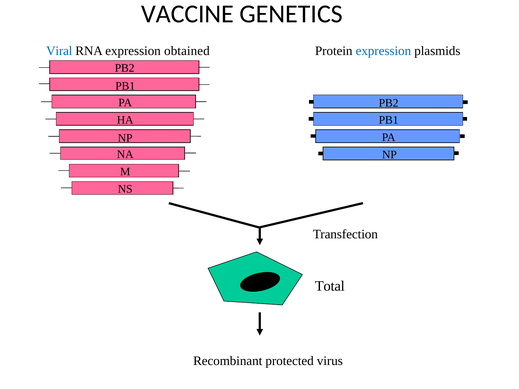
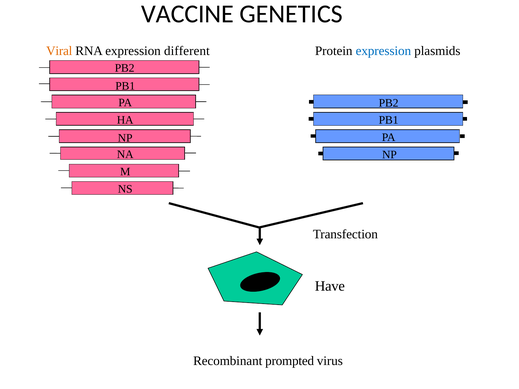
Viral colour: blue -> orange
obtained: obtained -> different
Total: Total -> Have
protected: protected -> prompted
